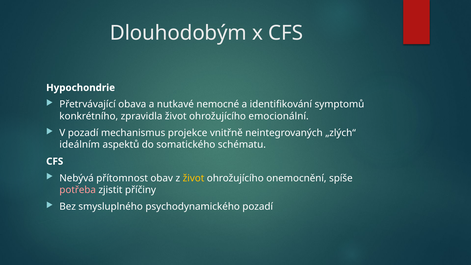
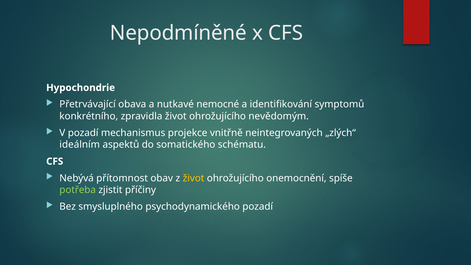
Dlouhodobým: Dlouhodobým -> Nepodmíněné
emocionální: emocionální -> nevědomým
potřeba colour: pink -> light green
